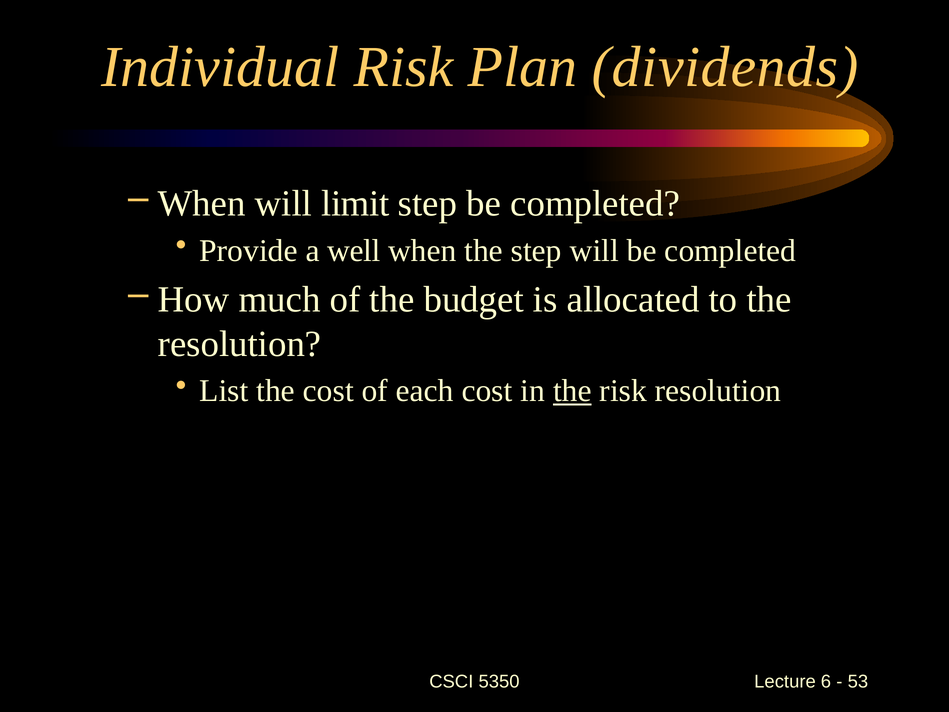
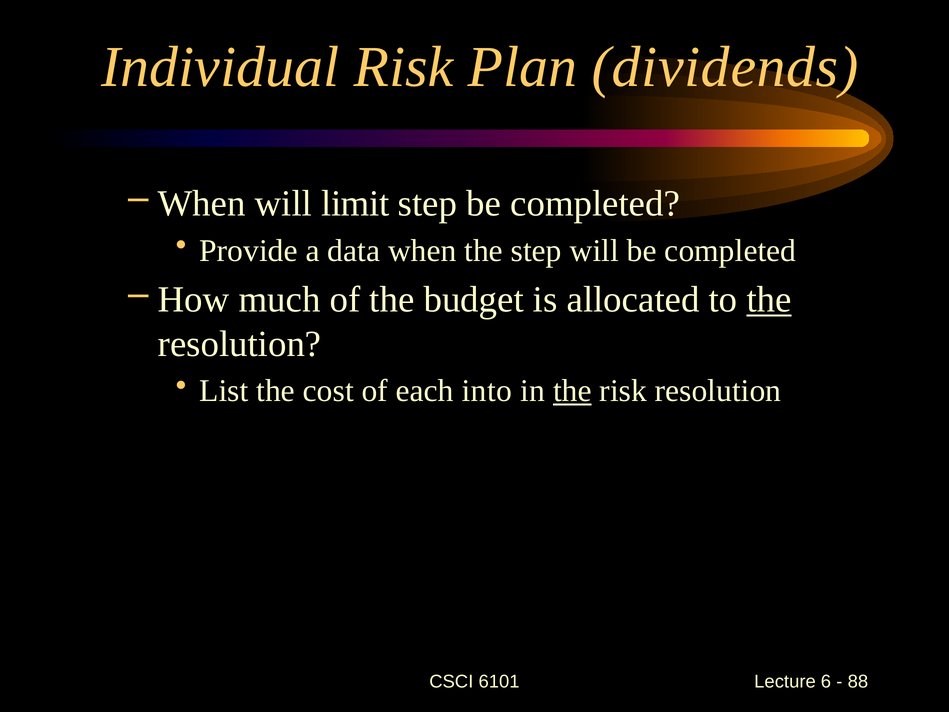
well: well -> data
the at (769, 299) underline: none -> present
each cost: cost -> into
5350: 5350 -> 6101
53: 53 -> 88
